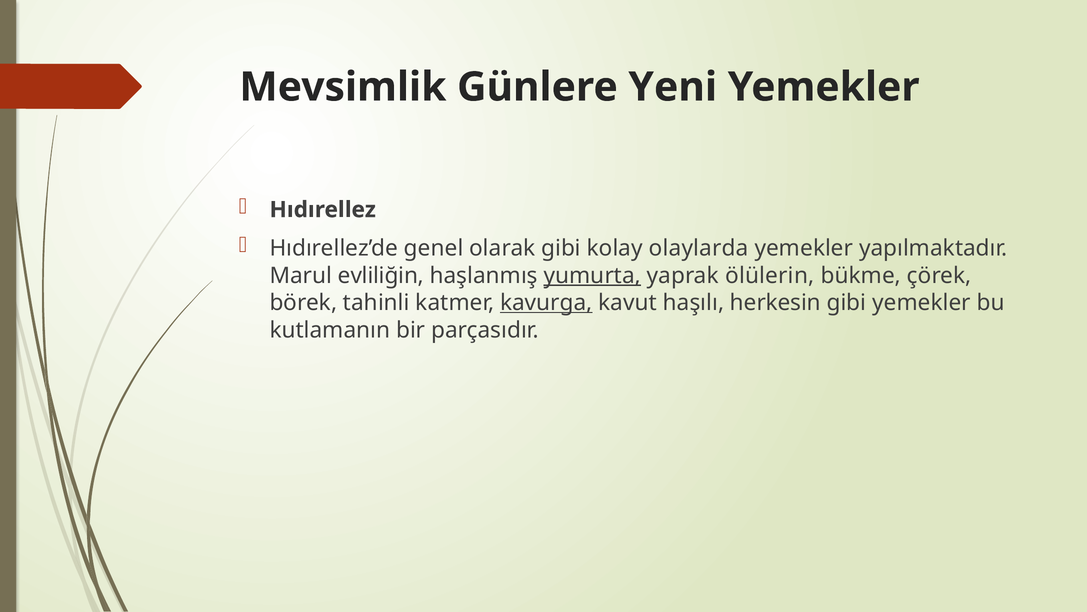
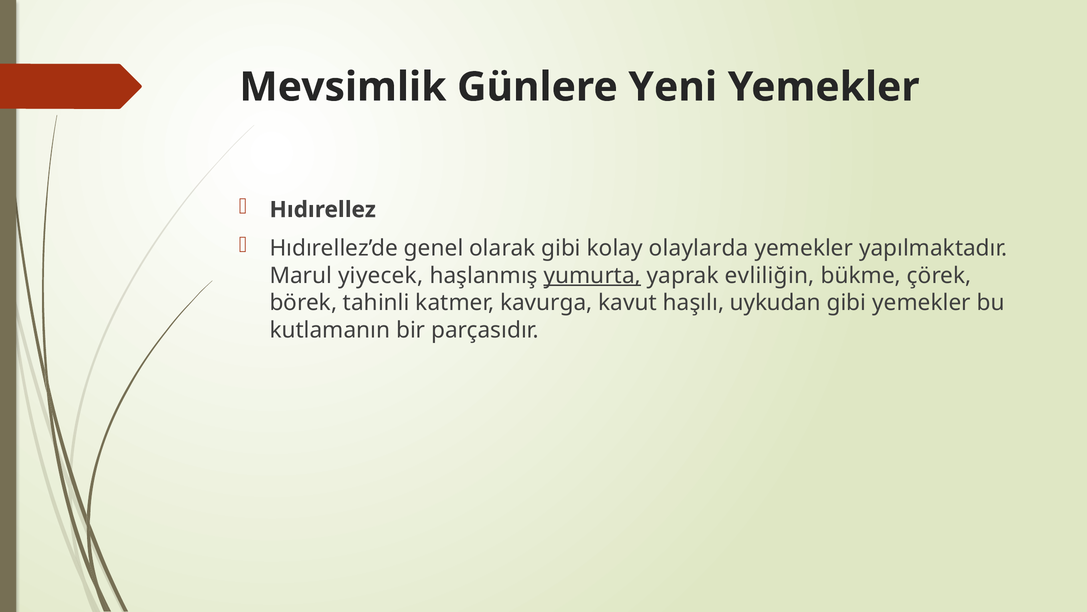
evliliğin: evliliğin -> yiyecek
ölülerin: ölülerin -> evliliğin
kavurga underline: present -> none
herkesin: herkesin -> uykudan
